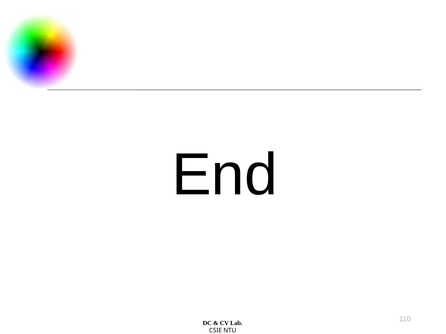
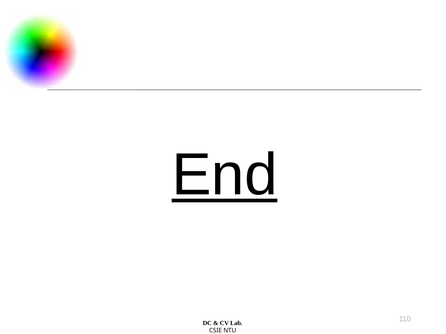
End underline: none -> present
